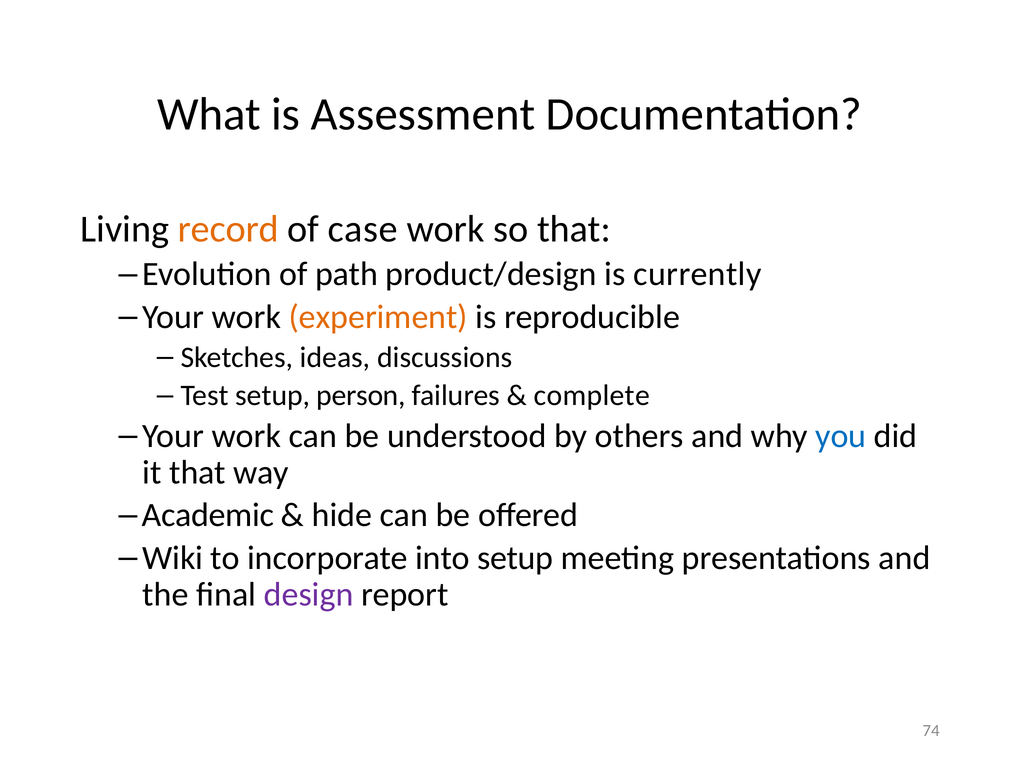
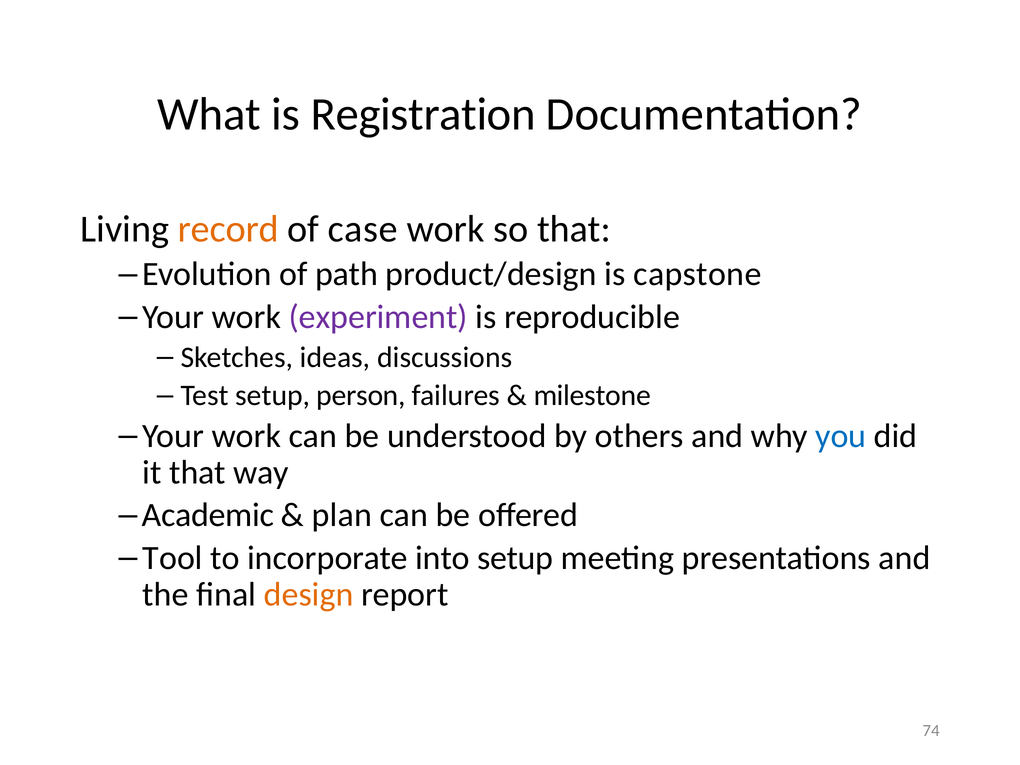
Assessment: Assessment -> Registration
currently: currently -> capstone
experiment colour: orange -> purple
complete: complete -> milestone
hide: hide -> plan
Wiki: Wiki -> Tool
design colour: purple -> orange
